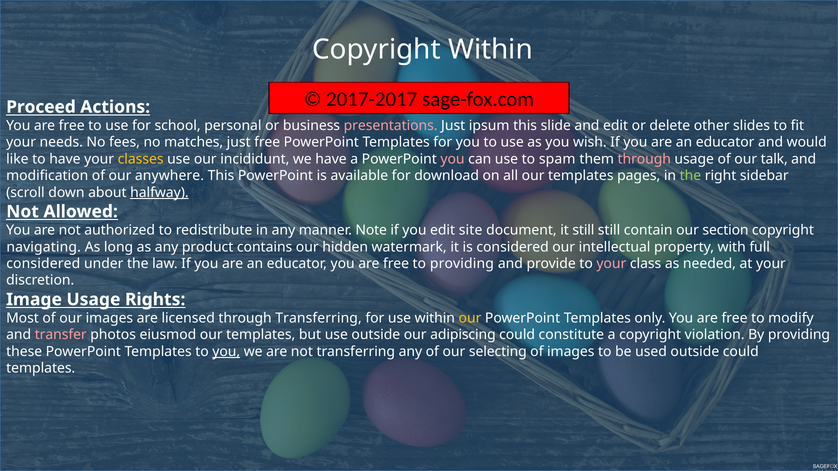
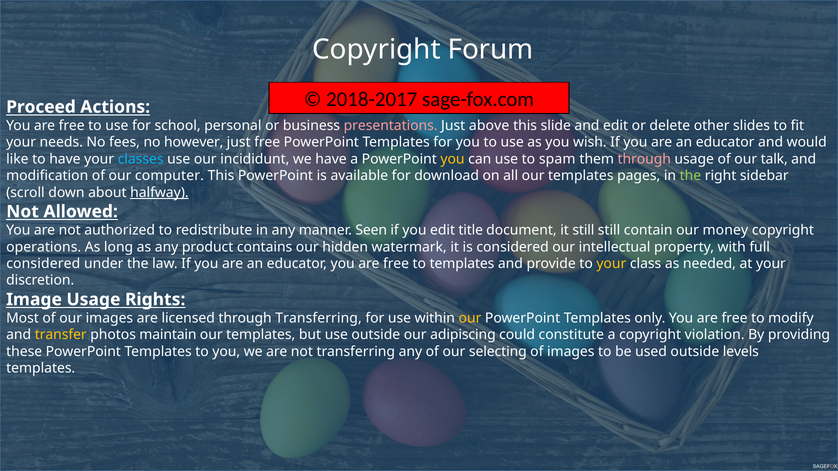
Copyright Within: Within -> Forum
2017-2017: 2017-2017 -> 2018-2017
ipsum: ipsum -> above
matches: matches -> however
classes colour: yellow -> light blue
you at (453, 159) colour: pink -> yellow
anywhere: anywhere -> computer
Note: Note -> Seen
site: site -> title
section: section -> money
navigating: navigating -> operations
to providing: providing -> templates
your at (611, 264) colour: pink -> yellow
transfer colour: pink -> yellow
eiusmod: eiusmod -> maintain
you at (226, 352) underline: present -> none
outside could: could -> levels
